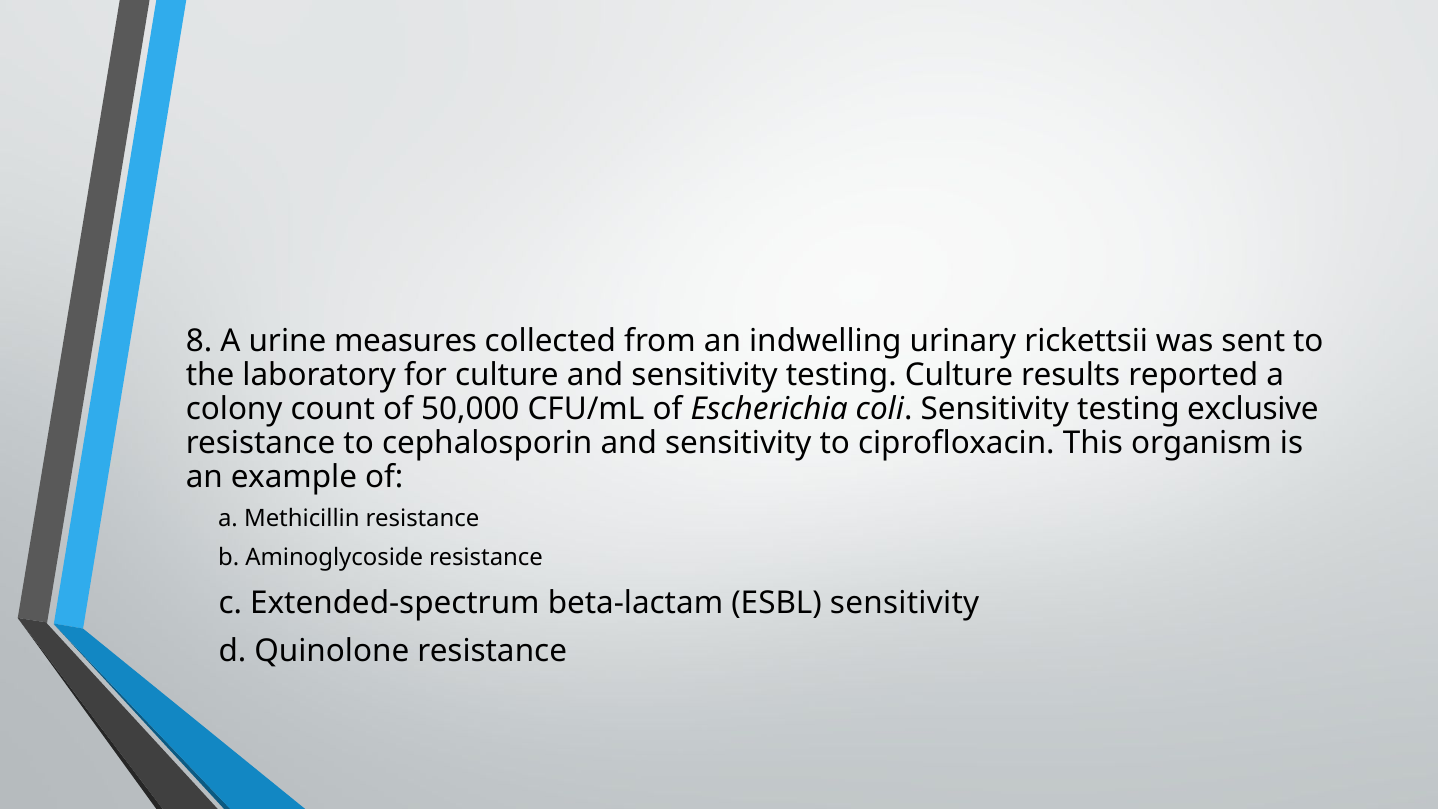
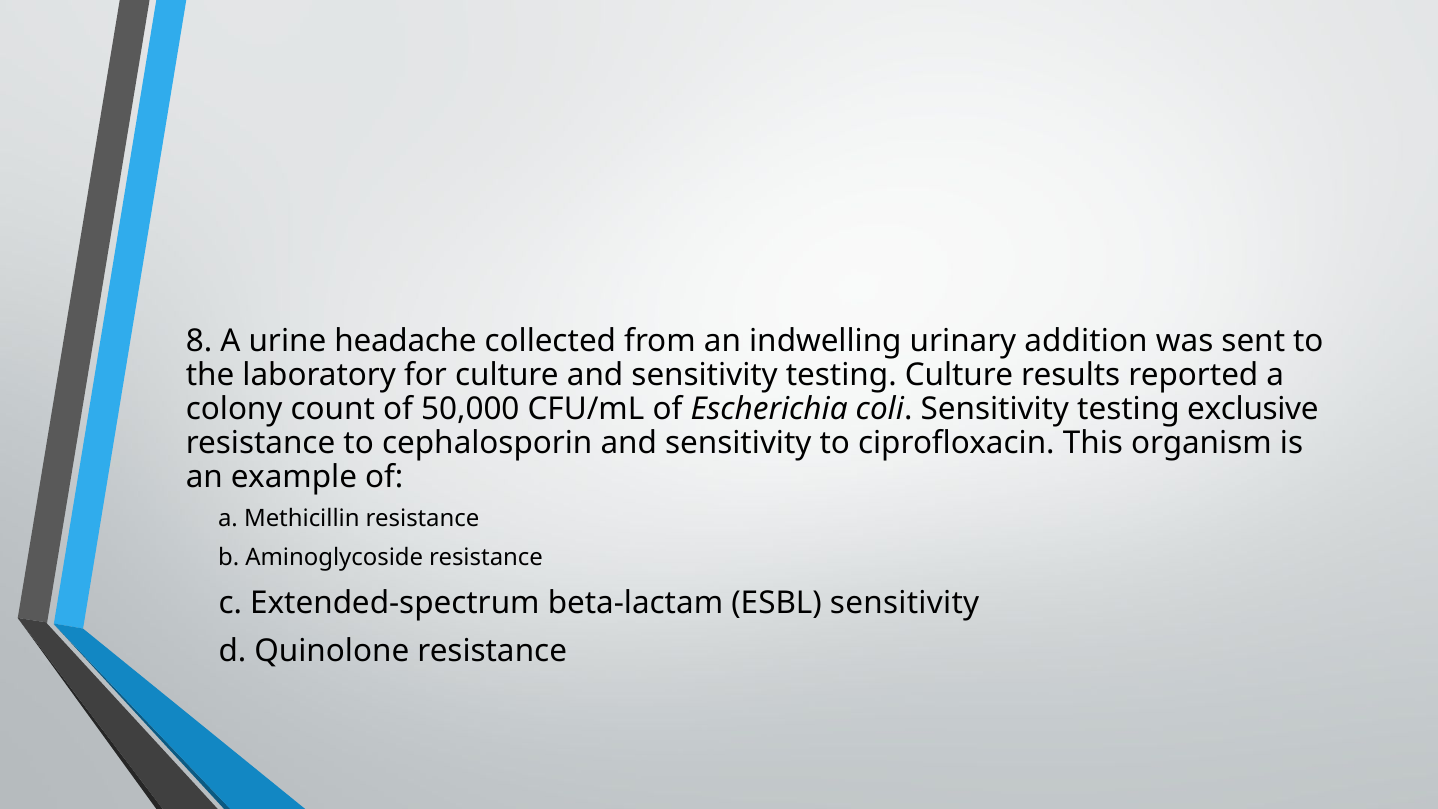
measures: measures -> headache
rickettsii: rickettsii -> addition
